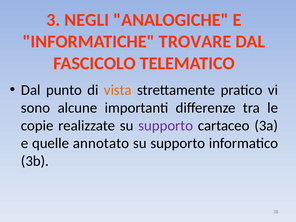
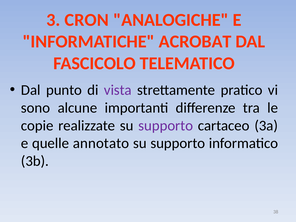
NEGLI: NEGLI -> CRON
TROVARE: TROVARE -> ACROBAT
vista colour: orange -> purple
